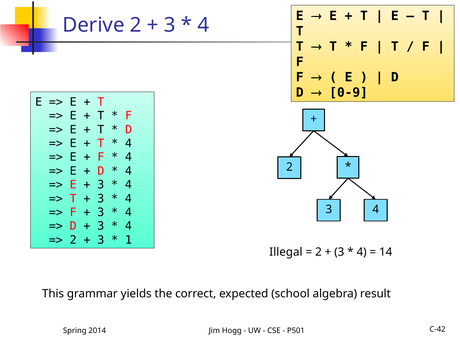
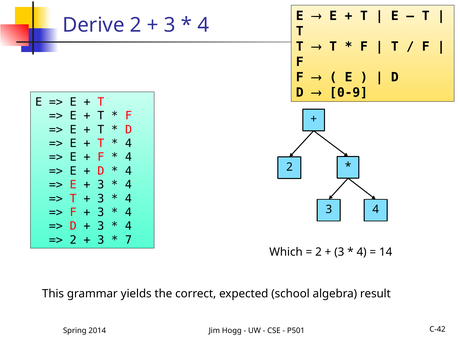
1: 1 -> 7
Illegal: Illegal -> Which
